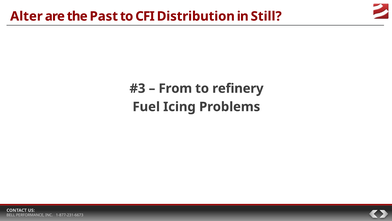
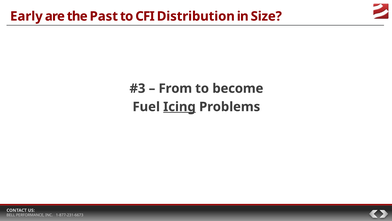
Alter: Alter -> Early
Still: Still -> Size
refinery: refinery -> become
Icing underline: none -> present
